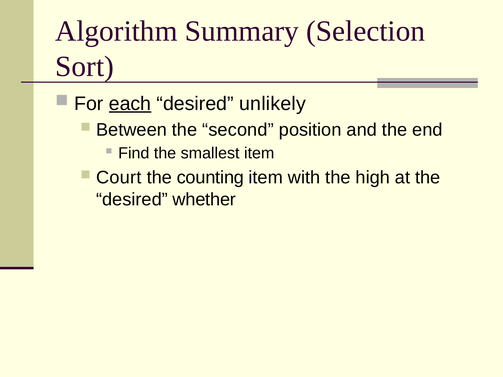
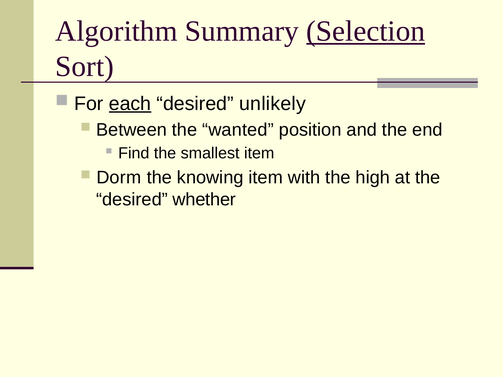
Selection underline: none -> present
second: second -> wanted
Court: Court -> Dorm
counting: counting -> knowing
